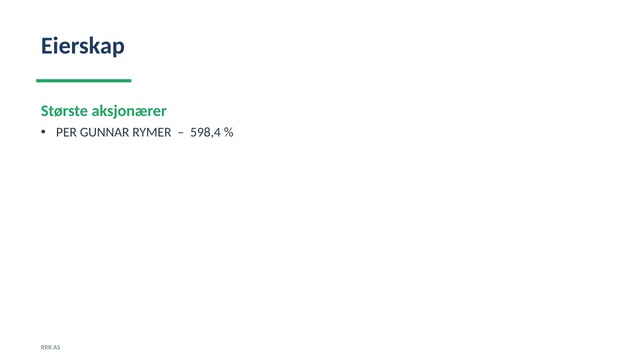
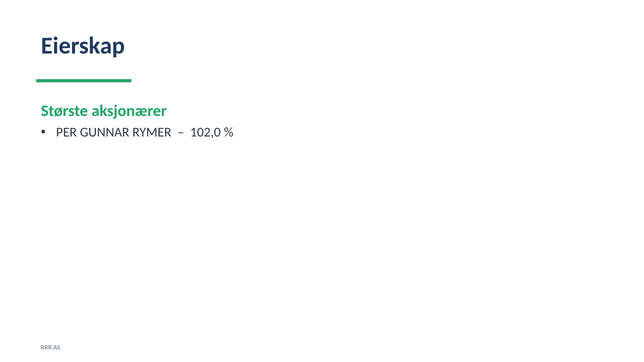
598,4: 598,4 -> 102,0
